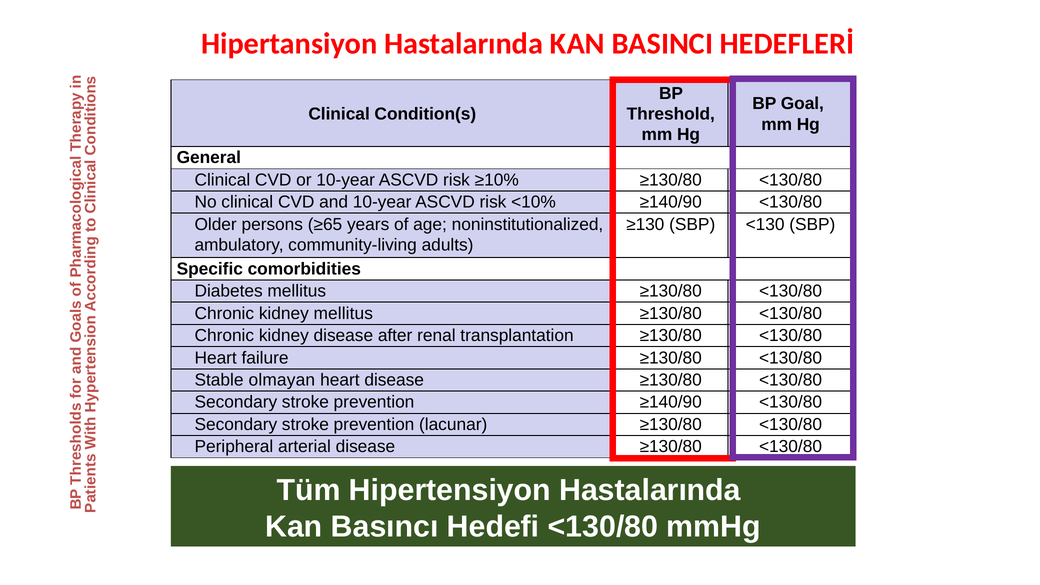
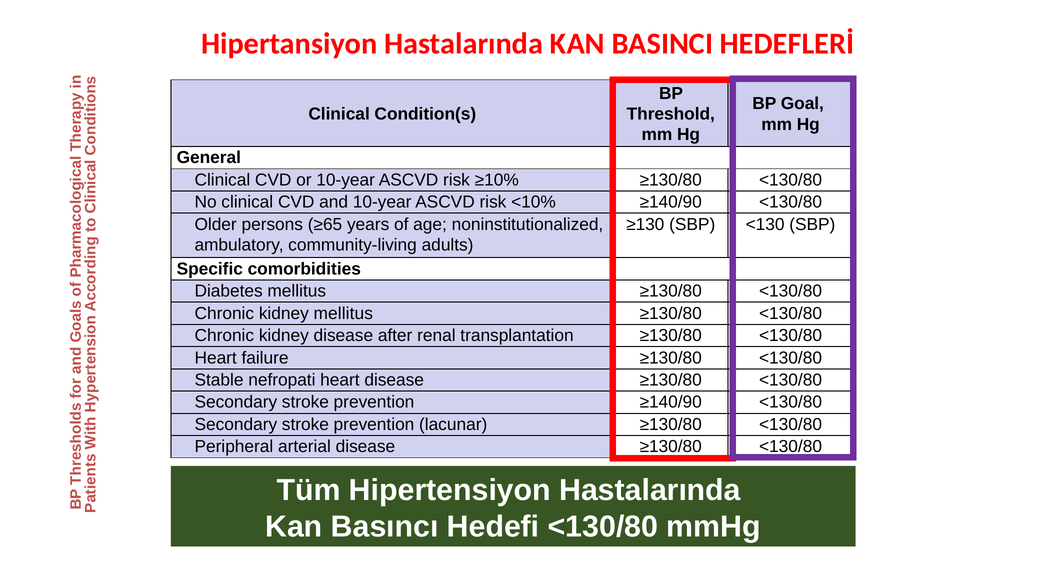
olmayan: olmayan -> nefropati
